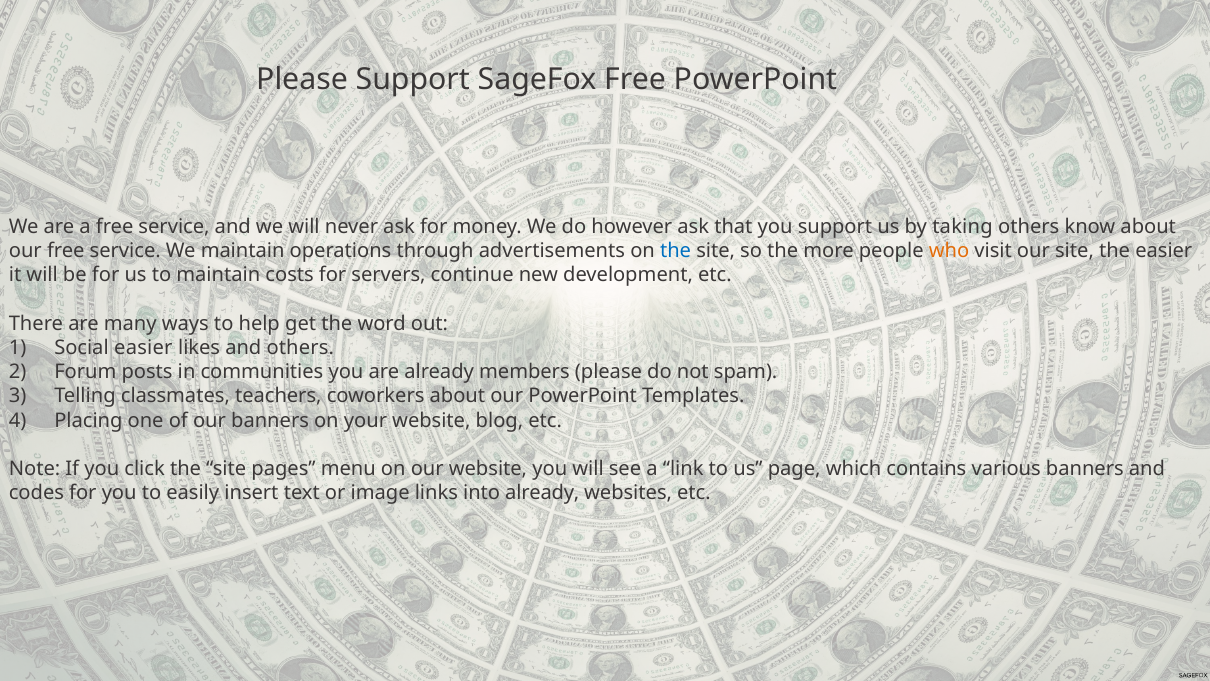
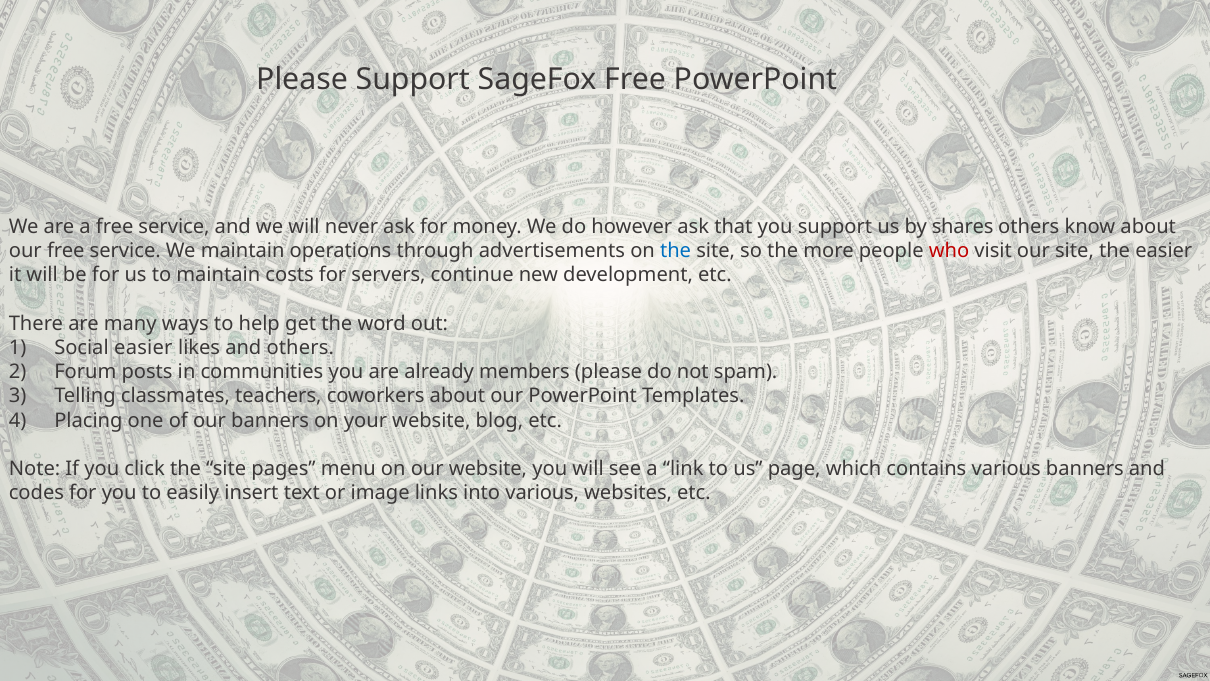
taking: taking -> shares
who colour: orange -> red
into already: already -> various
